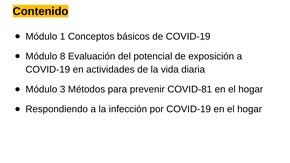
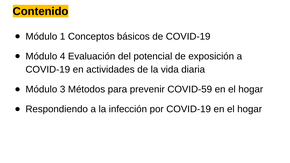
8: 8 -> 4
COVID-81: COVID-81 -> COVID-59
